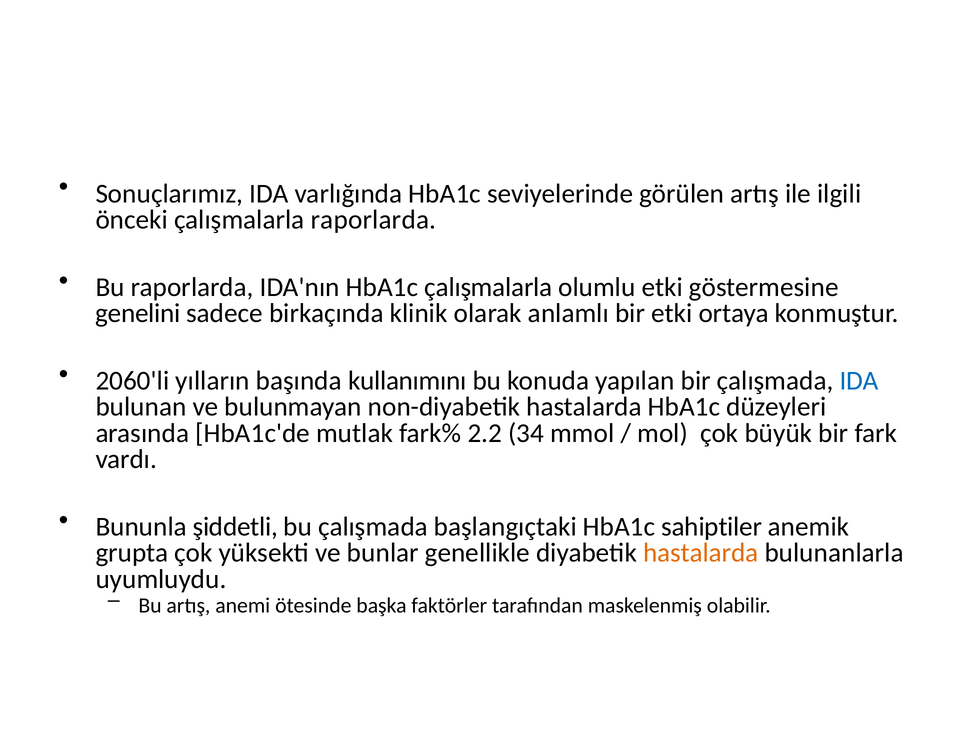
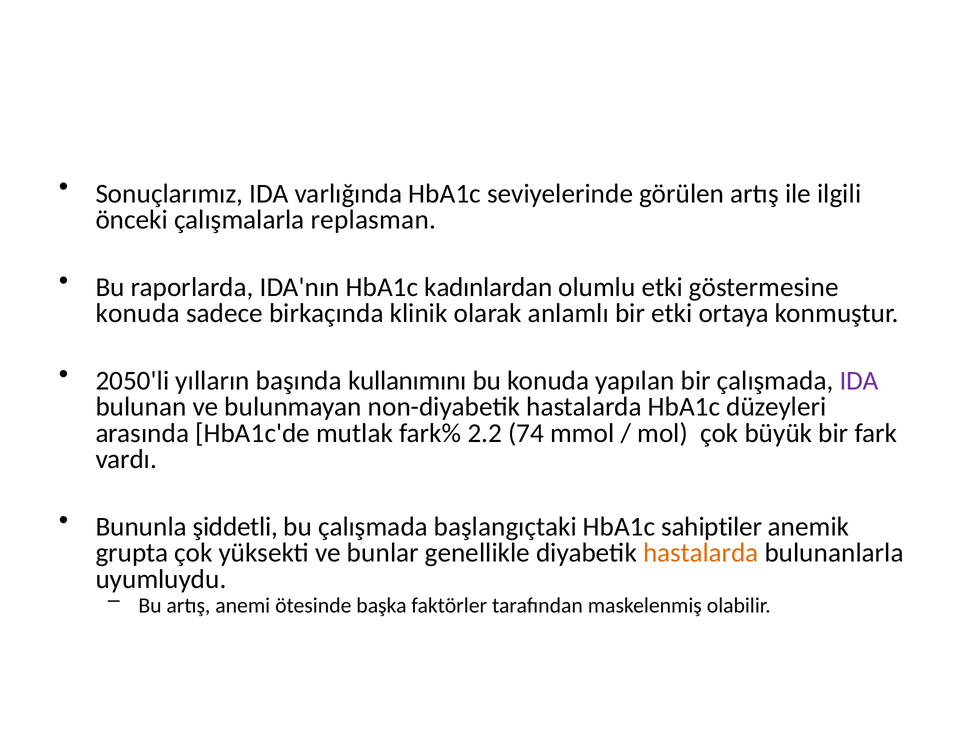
çalışmalarla raporlarda: raporlarda -> replasman
HbA1c çalışmalarla: çalışmalarla -> kadınlardan
genelini at (138, 313): genelini -> konuda
2060'li: 2060'li -> 2050'li
IDA at (859, 381) colour: blue -> purple
34: 34 -> 74
